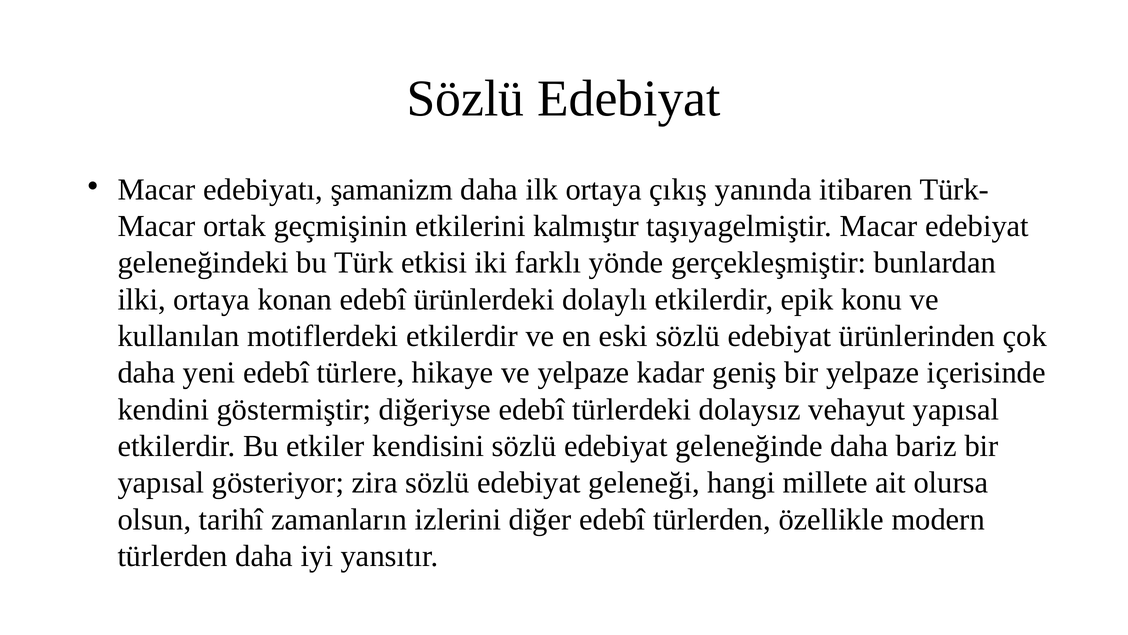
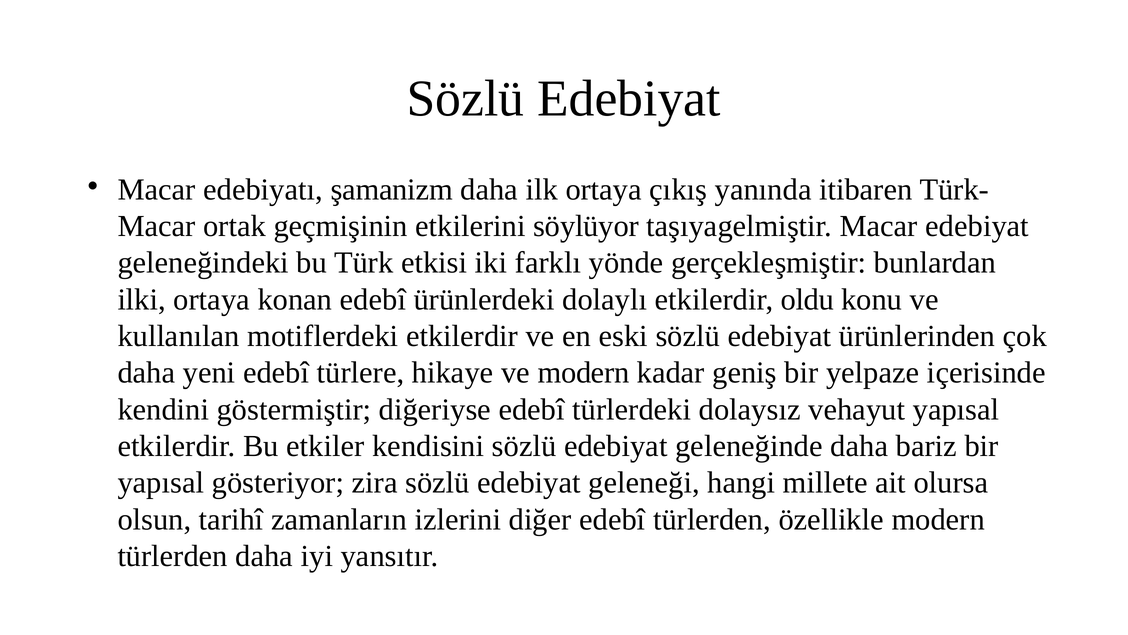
kalmıştır: kalmıştır -> söylüyor
epik: epik -> oldu
ve yelpaze: yelpaze -> modern
